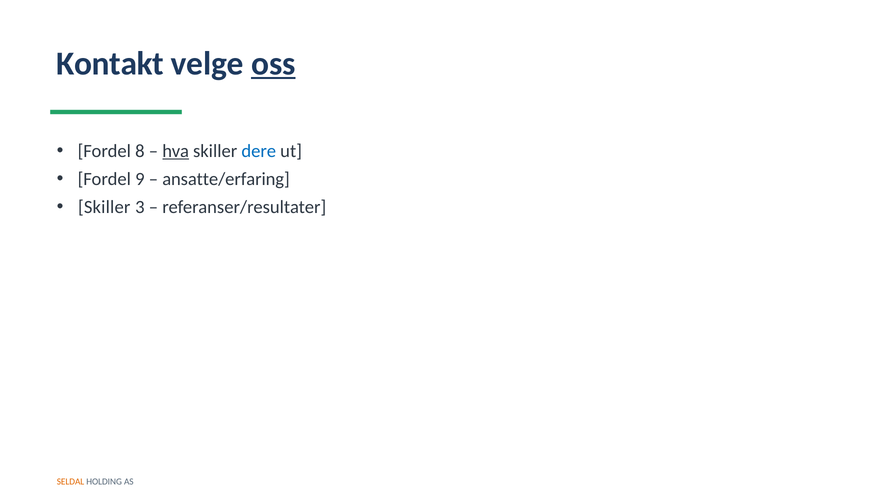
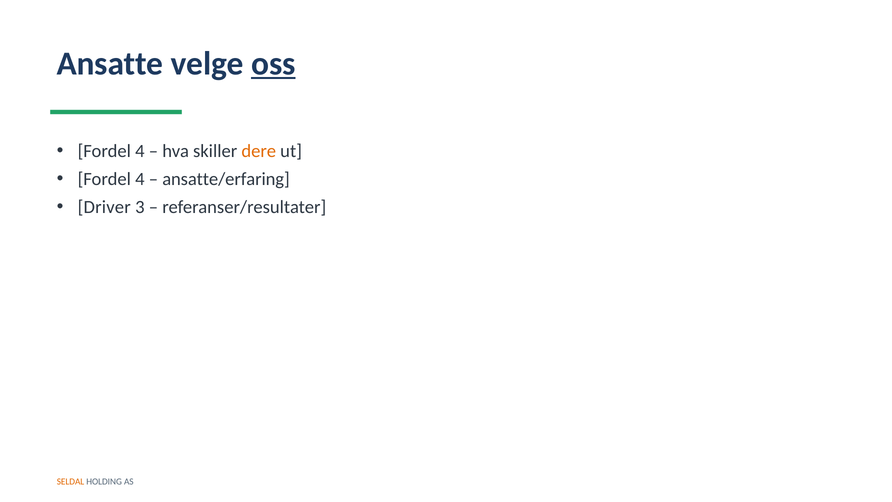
Kontakt: Kontakt -> Ansatte
8 at (140, 151): 8 -> 4
hva underline: present -> none
dere colour: blue -> orange
9 at (140, 179): 9 -> 4
Skiller at (104, 207): Skiller -> Driver
